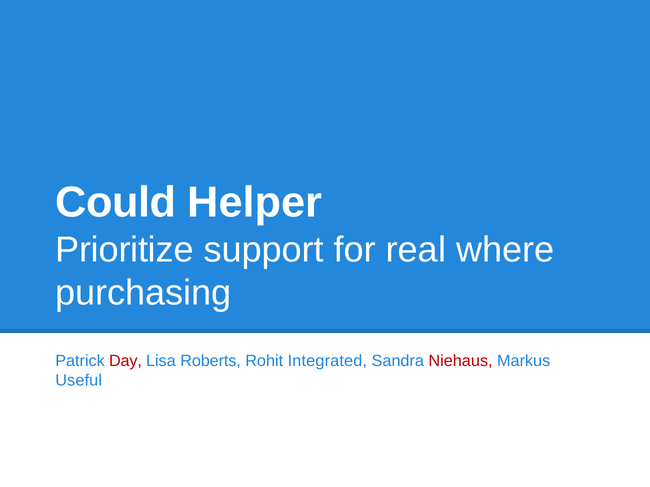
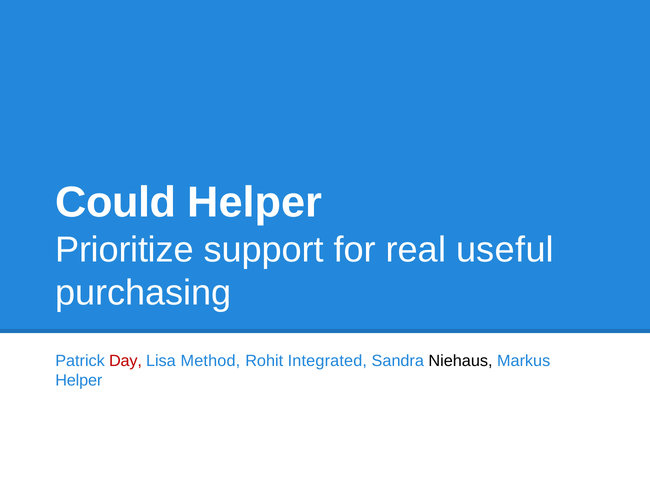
where: where -> useful
Roberts: Roberts -> Method
Niehaus colour: red -> black
Useful at (79, 381): Useful -> Helper
